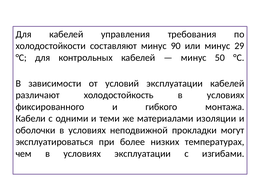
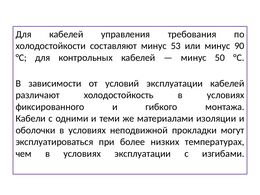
90: 90 -> 53
29: 29 -> 90
